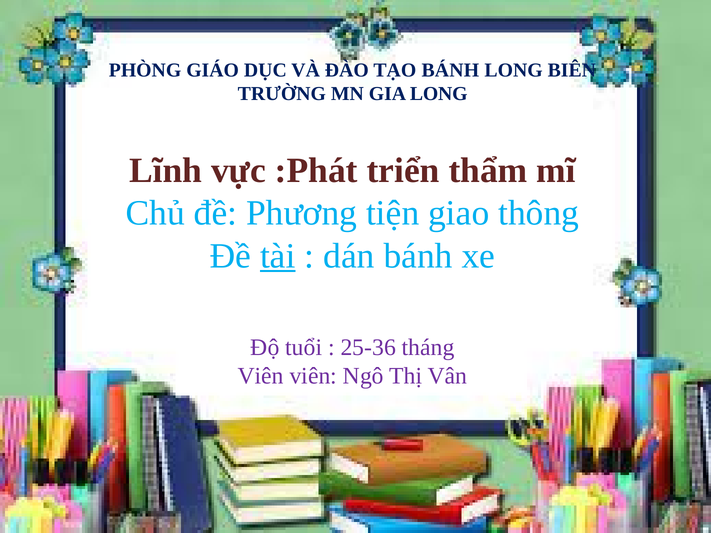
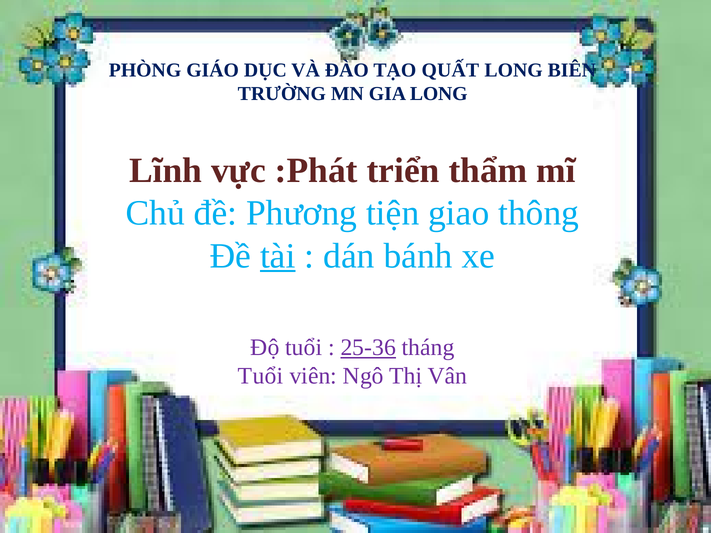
TẠO BÁNH: BÁNH -> QUẤT
25-36 underline: none -> present
Viên at (261, 376): Viên -> Tuổi
